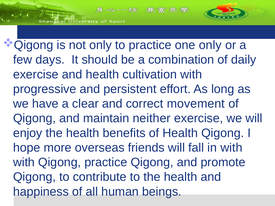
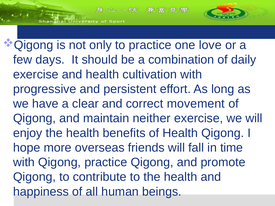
one only: only -> love
in with: with -> time
